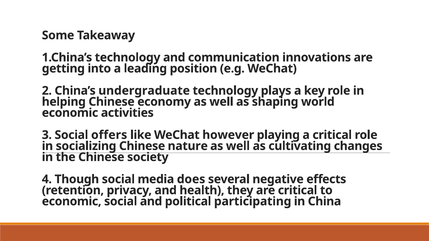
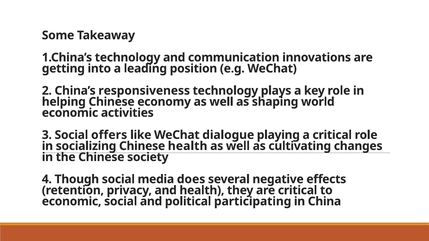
undergraduate: undergraduate -> responsiveness
however: however -> dialogue
Chinese nature: nature -> health
